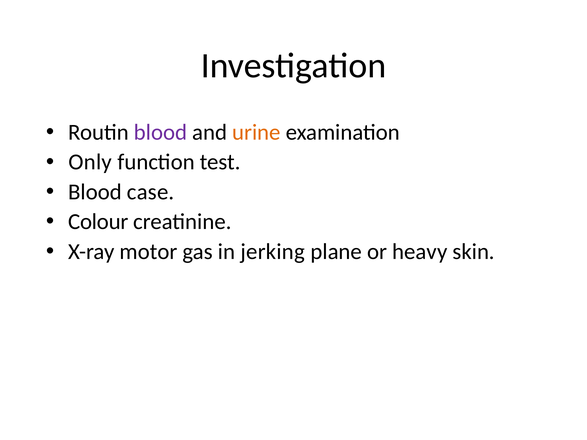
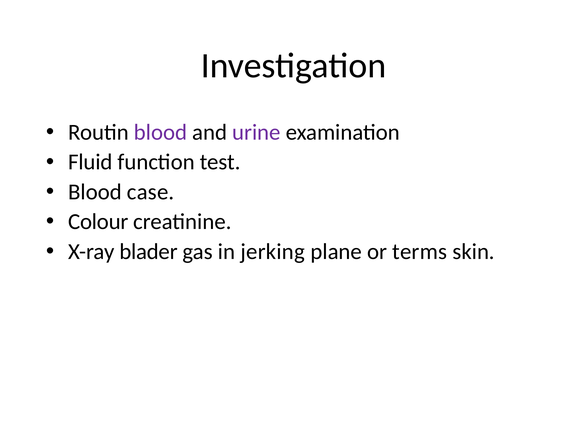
urine colour: orange -> purple
Only: Only -> Fluid
motor: motor -> blader
heavy: heavy -> terms
